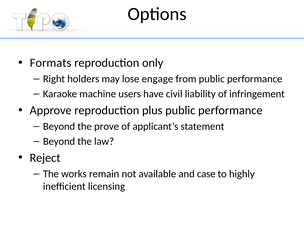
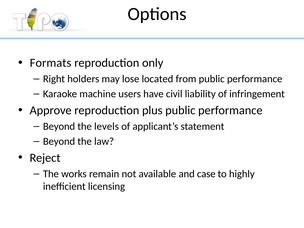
engage: engage -> located
prove: prove -> levels
